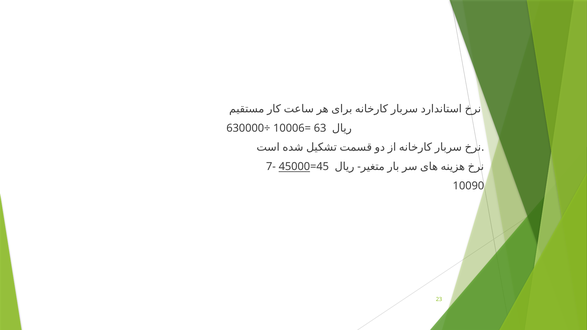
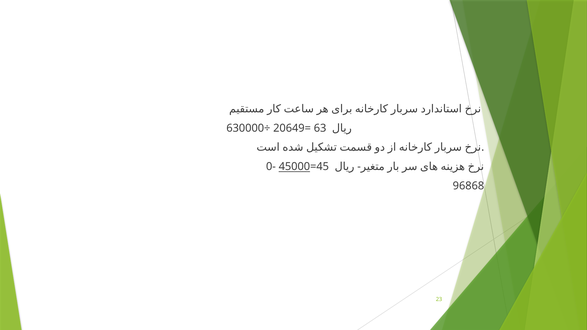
10006: 10006 -> 20649
7-: 7- -> 0-
10090: 10090 -> 96868
